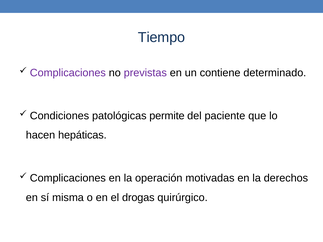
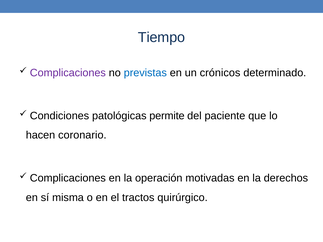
previstas colour: purple -> blue
contiene: contiene -> crónicos
hepáticas: hepáticas -> coronario
drogas: drogas -> tractos
